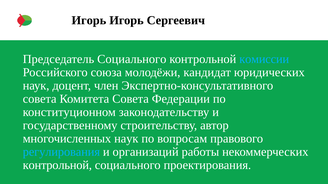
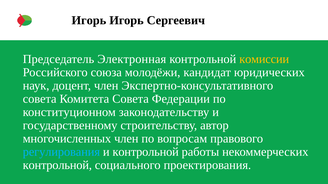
Председатель Социального: Социального -> Электронная
комиссии colour: light blue -> yellow
многочисленных наук: наук -> член
и организаций: организаций -> контрольной
